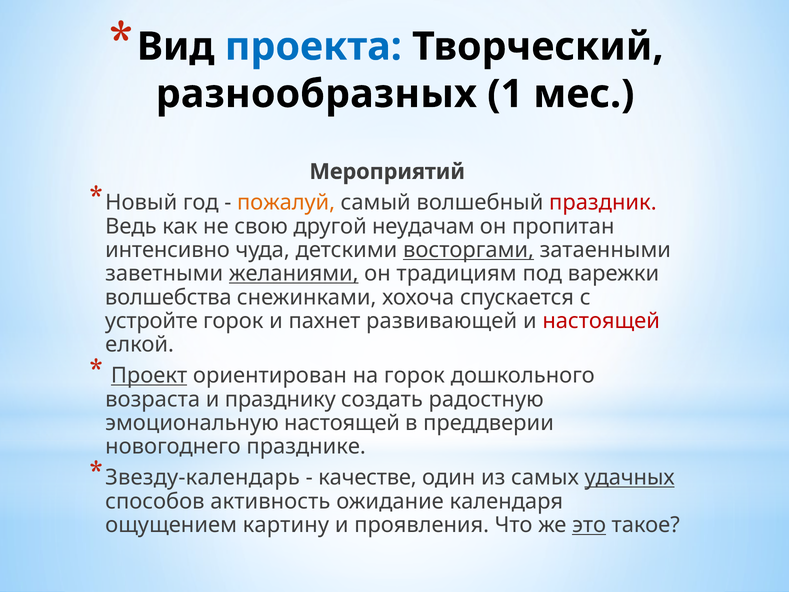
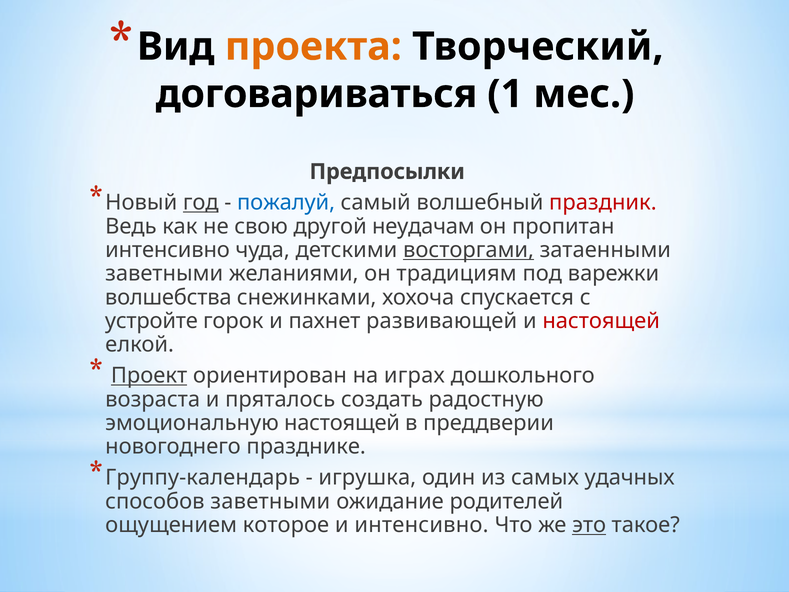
проекта colour: blue -> orange
разнообразных: разнообразных -> договариваться
Мероприятий: Мероприятий -> Предпосылки
год underline: none -> present
пожалуй colour: orange -> blue
желаниями underline: present -> none
на горок: горок -> играх
празднику: празднику -> пряталось
Звезду-календарь: Звезду-календарь -> Группу-календарь
качестве: качестве -> игрушка
удачных underline: present -> none
способов активность: активность -> заветными
календаря: календаря -> родителей
картину: картину -> которое
и проявления: проявления -> интенсивно
